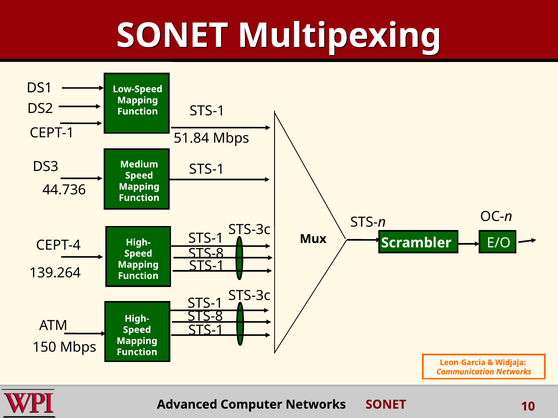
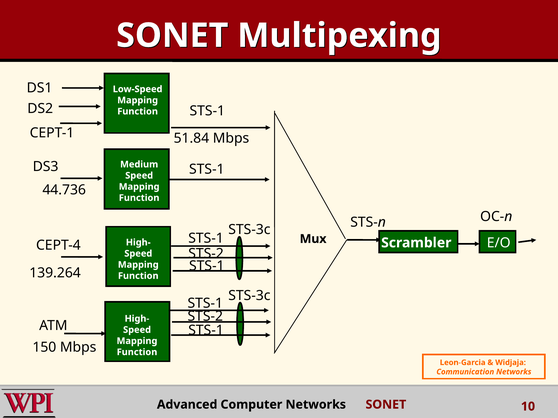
STS-8 at (206, 254): STS-8 -> STS-2
STS-8 at (205, 317): STS-8 -> STS-2
